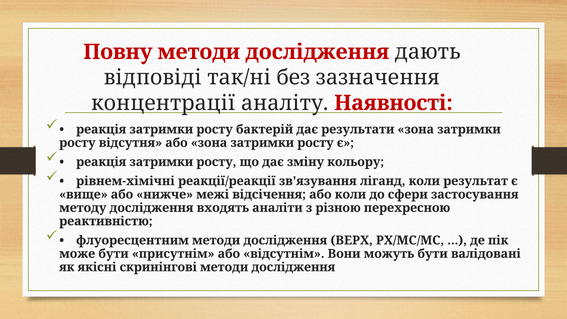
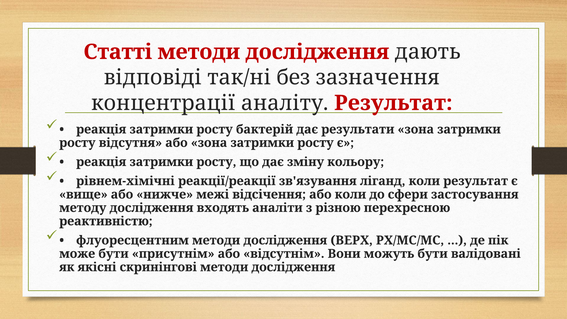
Повну: Повну -> Статті
аналіту Наявності: Наявності -> Результат
